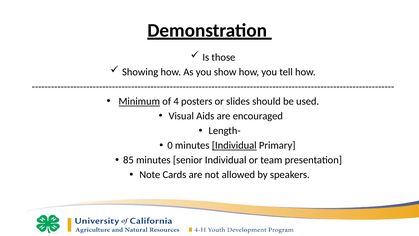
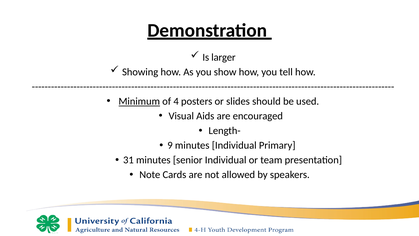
those: those -> larger
0: 0 -> 9
Individual at (234, 145) underline: present -> none
85: 85 -> 31
